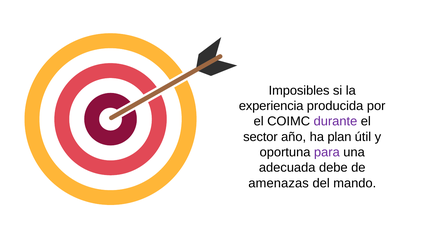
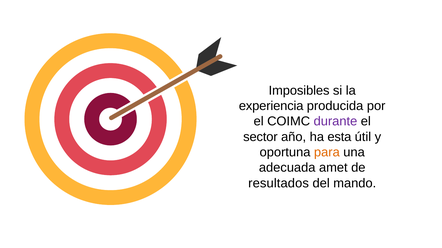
plan: plan -> esta
para colour: purple -> orange
debe: debe -> amet
amenazas: amenazas -> resultados
